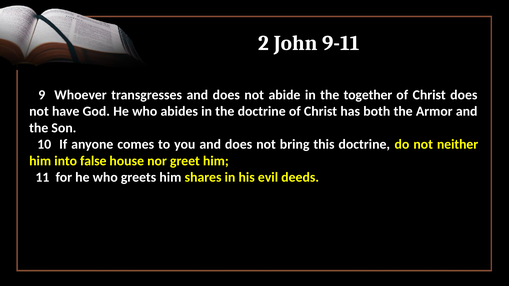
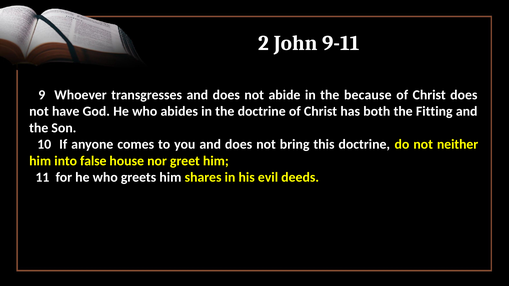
together: together -> because
Armor: Armor -> Fitting
